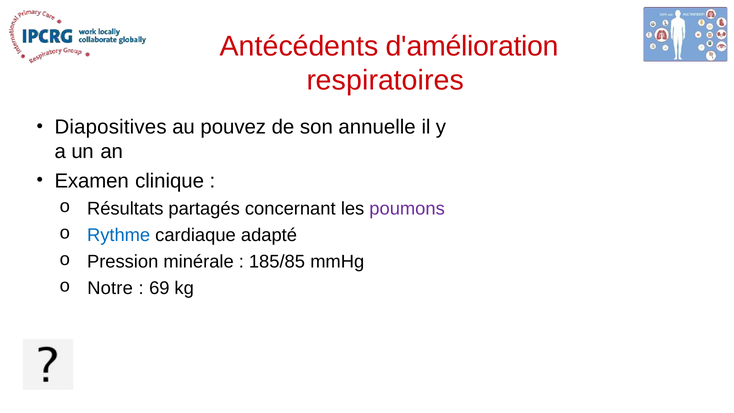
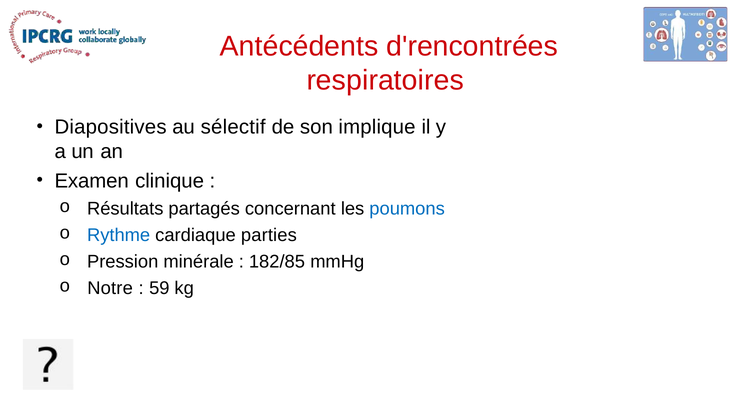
d'amélioration: d'amélioration -> d'rencontrées
pouvez: pouvez -> sélectif
annuelle: annuelle -> implique
poumons colour: purple -> blue
adapté: adapté -> parties
185/85: 185/85 -> 182/85
69: 69 -> 59
